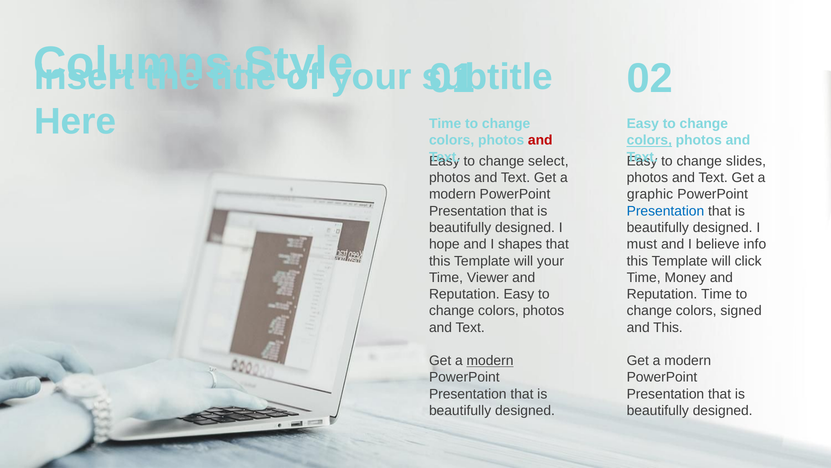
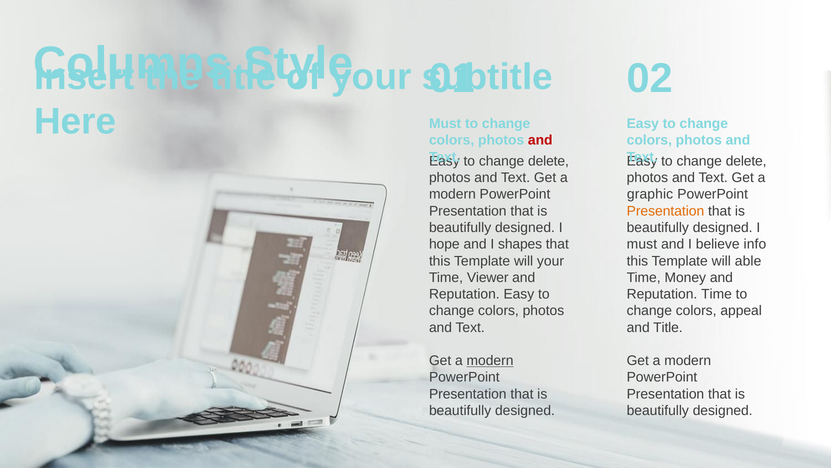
Time at (445, 124): Time -> Must
colors at (649, 140) underline: present -> none
select at (548, 161): select -> delete
slides at (746, 161): slides -> delete
Presentation at (665, 211) colour: blue -> orange
click: click -> able
signed: signed -> appeal
and This: This -> Title
